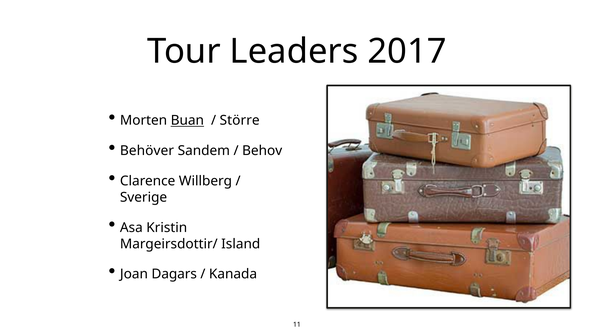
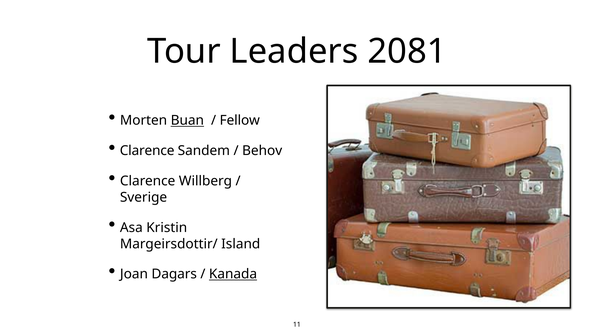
2017: 2017 -> 2081
Större: Större -> Fellow
Behöver at (147, 151): Behöver -> Clarence
Kanada underline: none -> present
